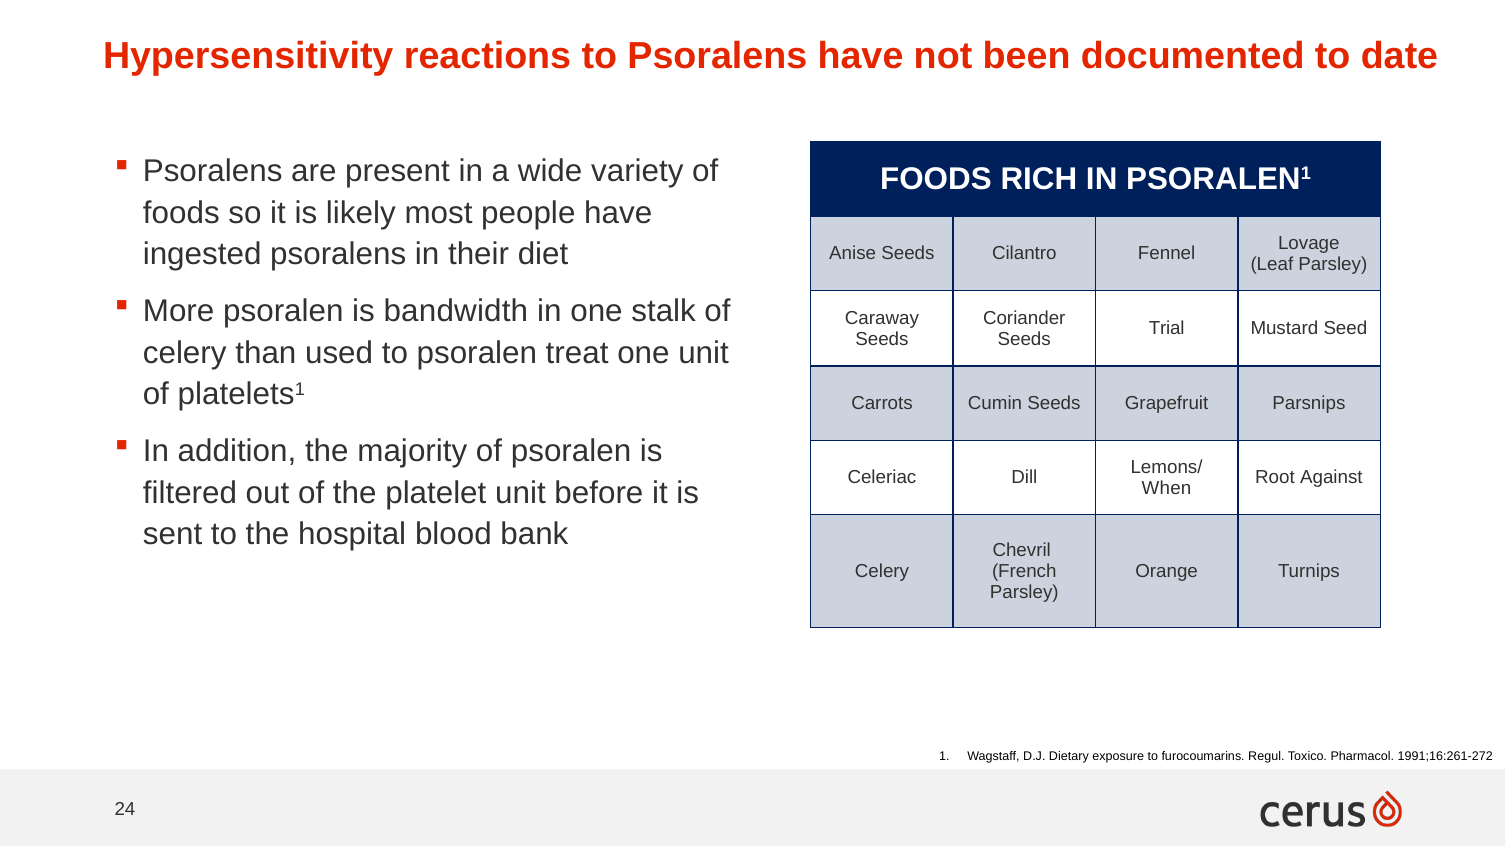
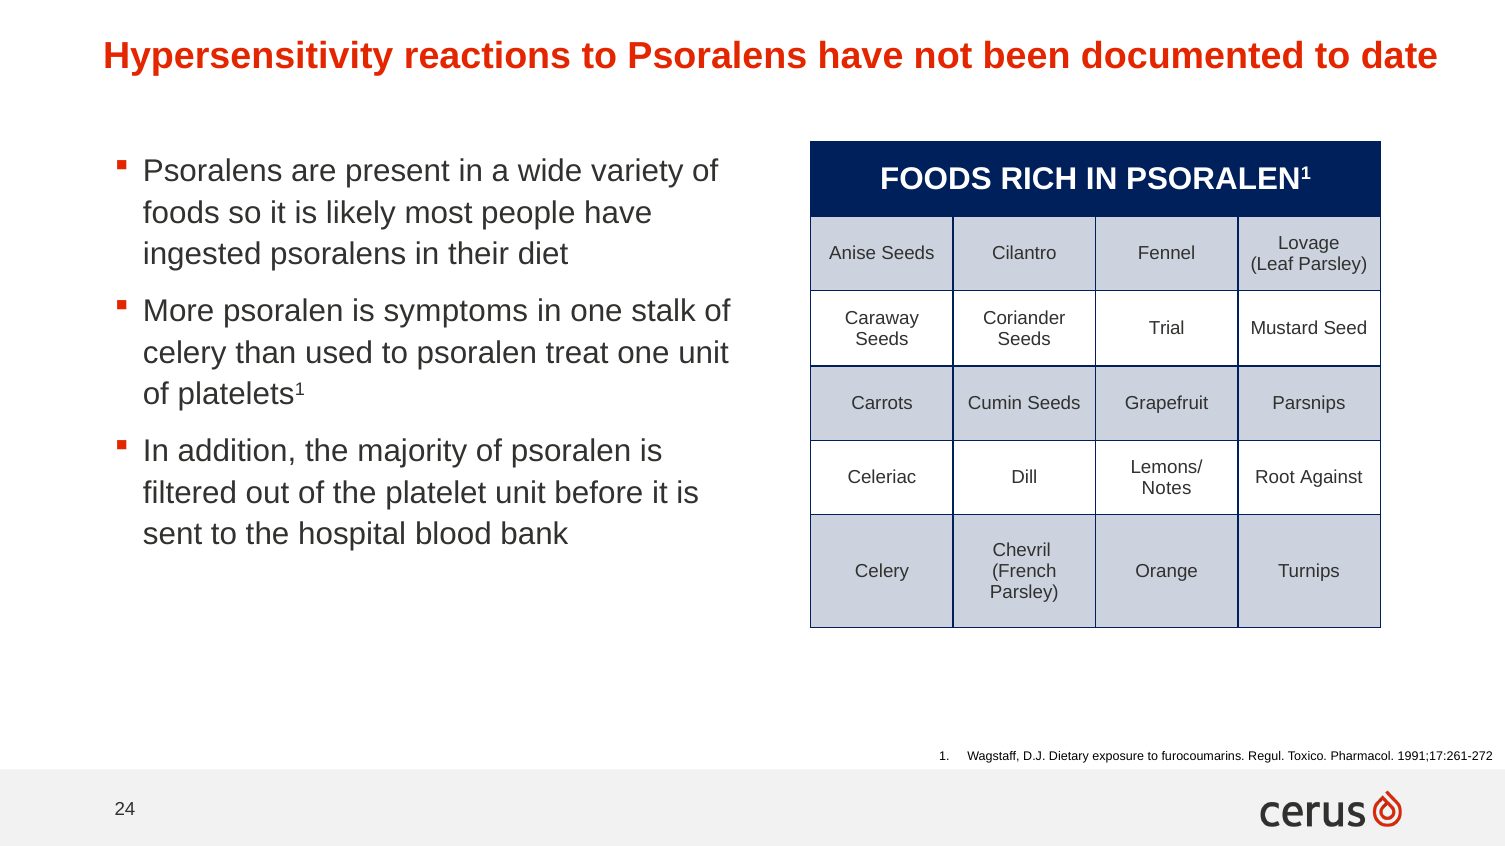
bandwidth: bandwidth -> symptoms
When: When -> Notes
1991;16:261-272: 1991;16:261-272 -> 1991;17:261-272
